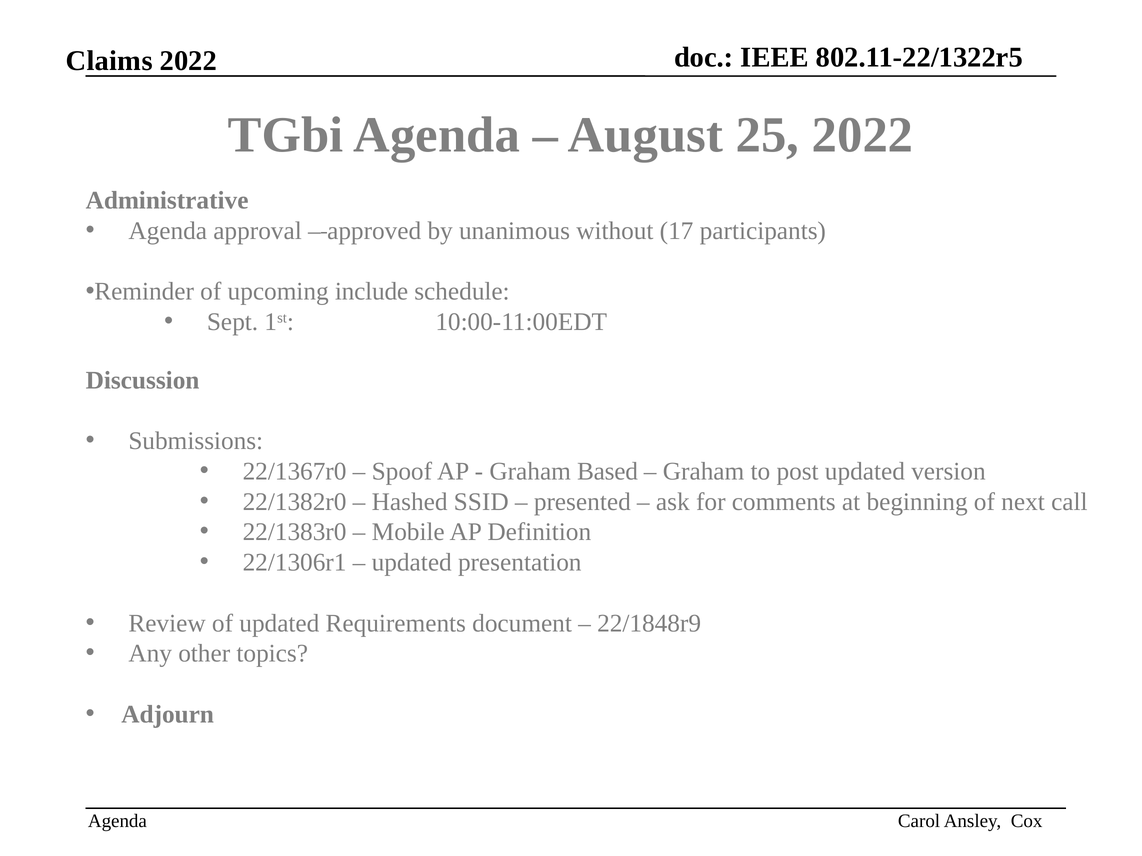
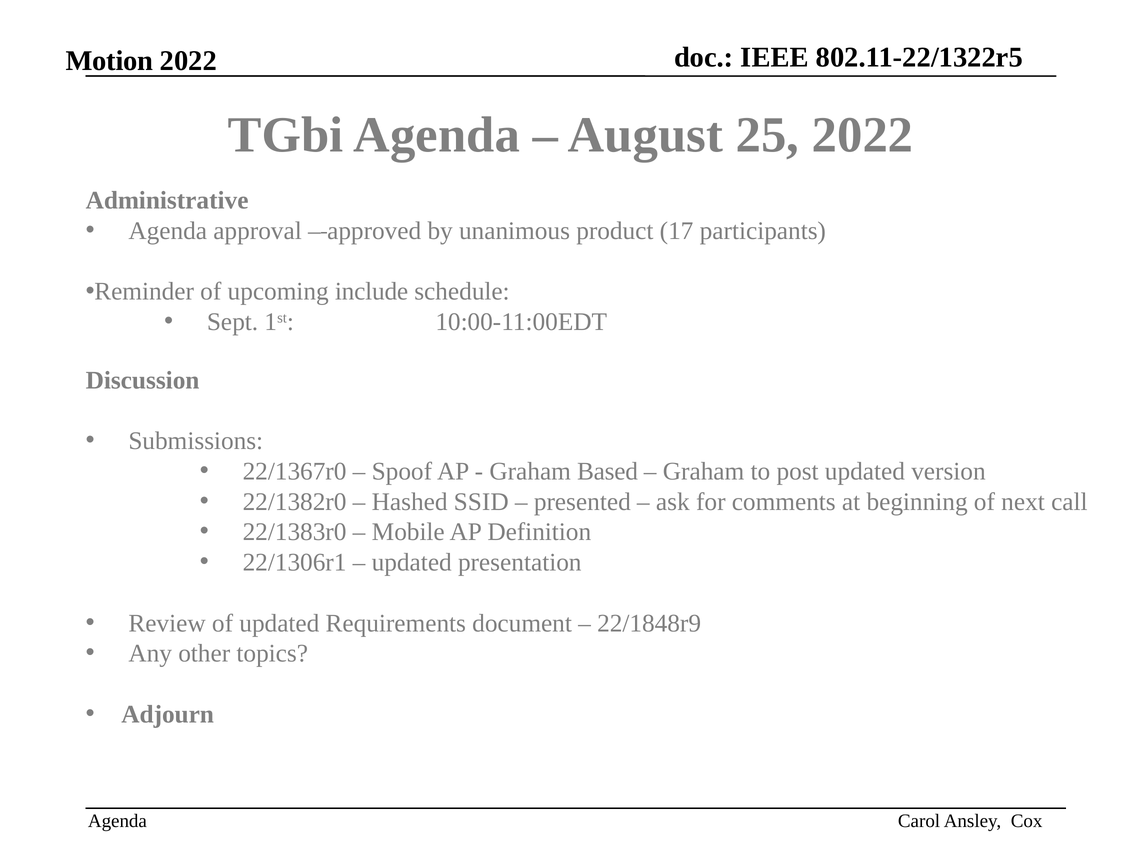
Claims: Claims -> Motion
without: without -> product
